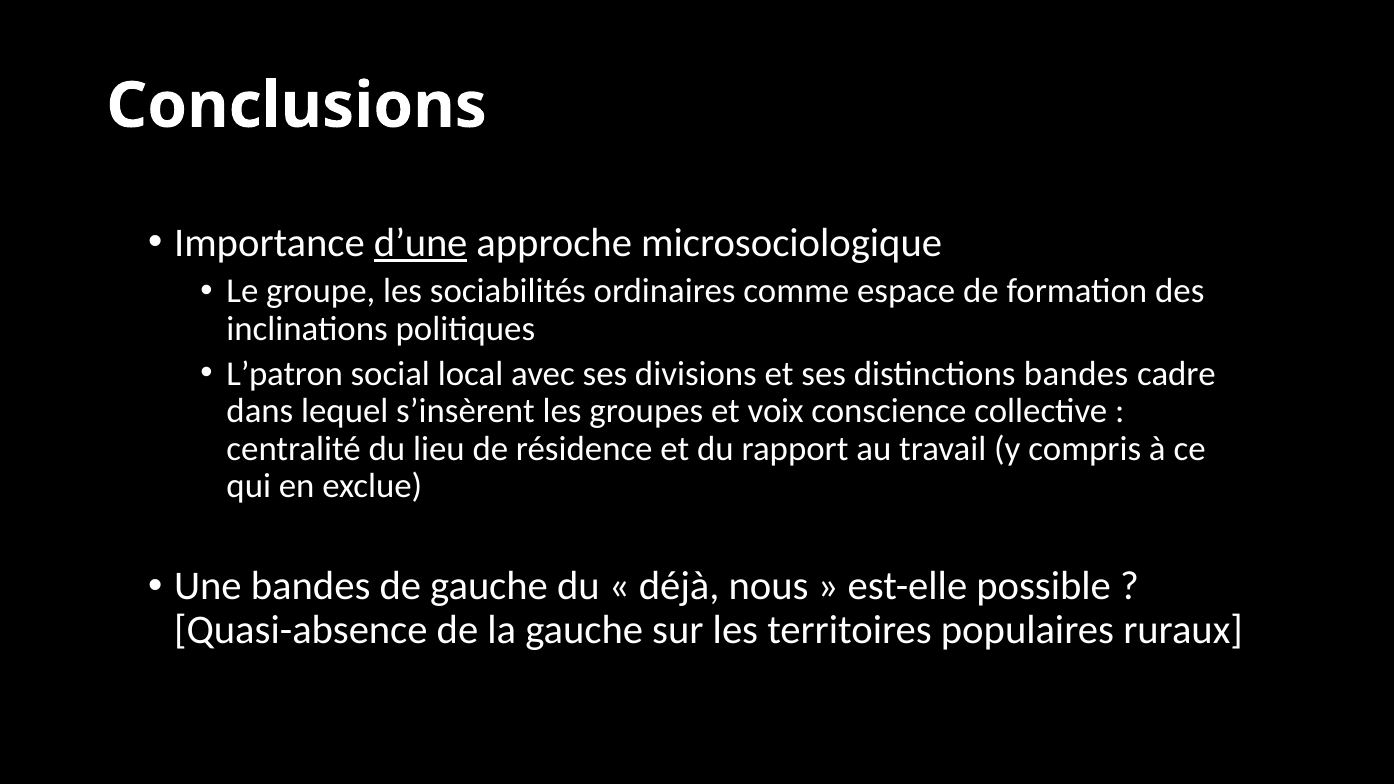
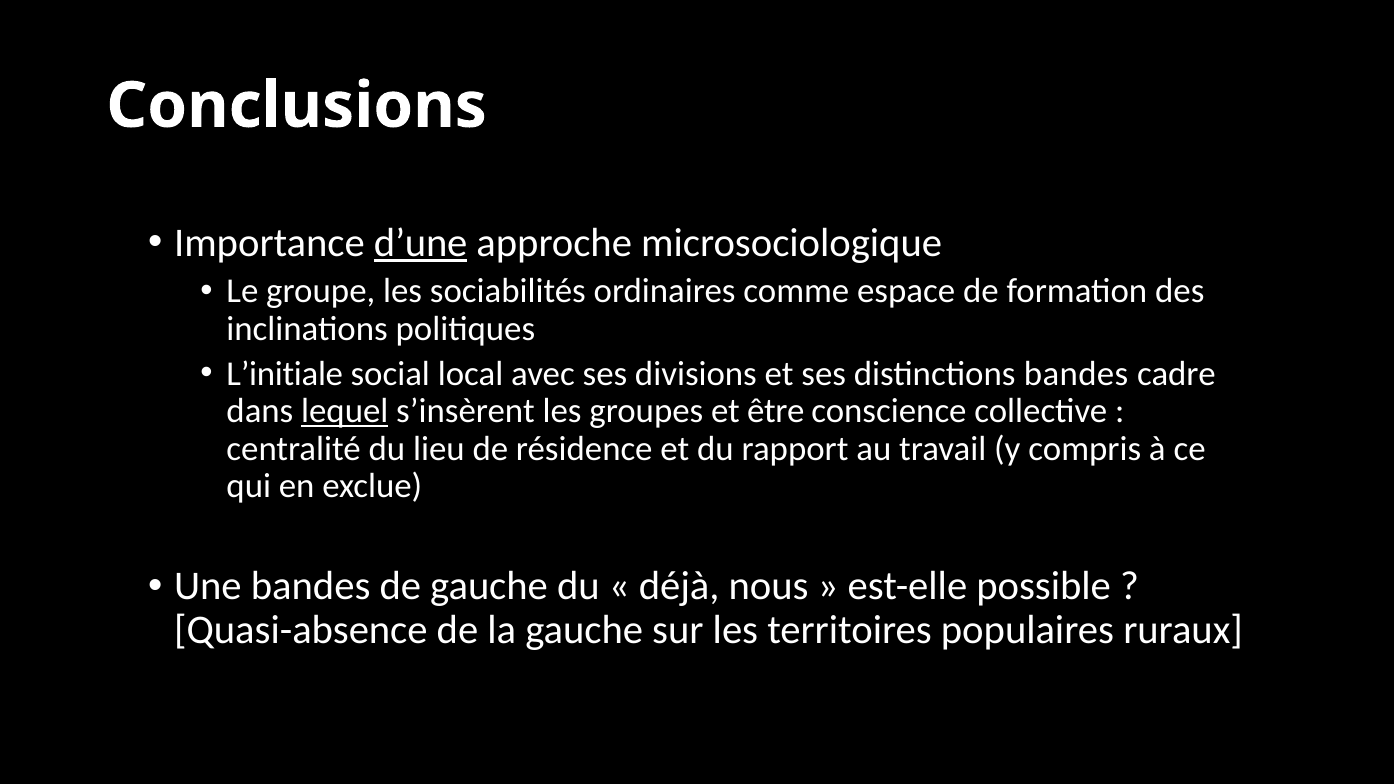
L’patron: L’patron -> L’initiale
lequel underline: none -> present
voix: voix -> être
